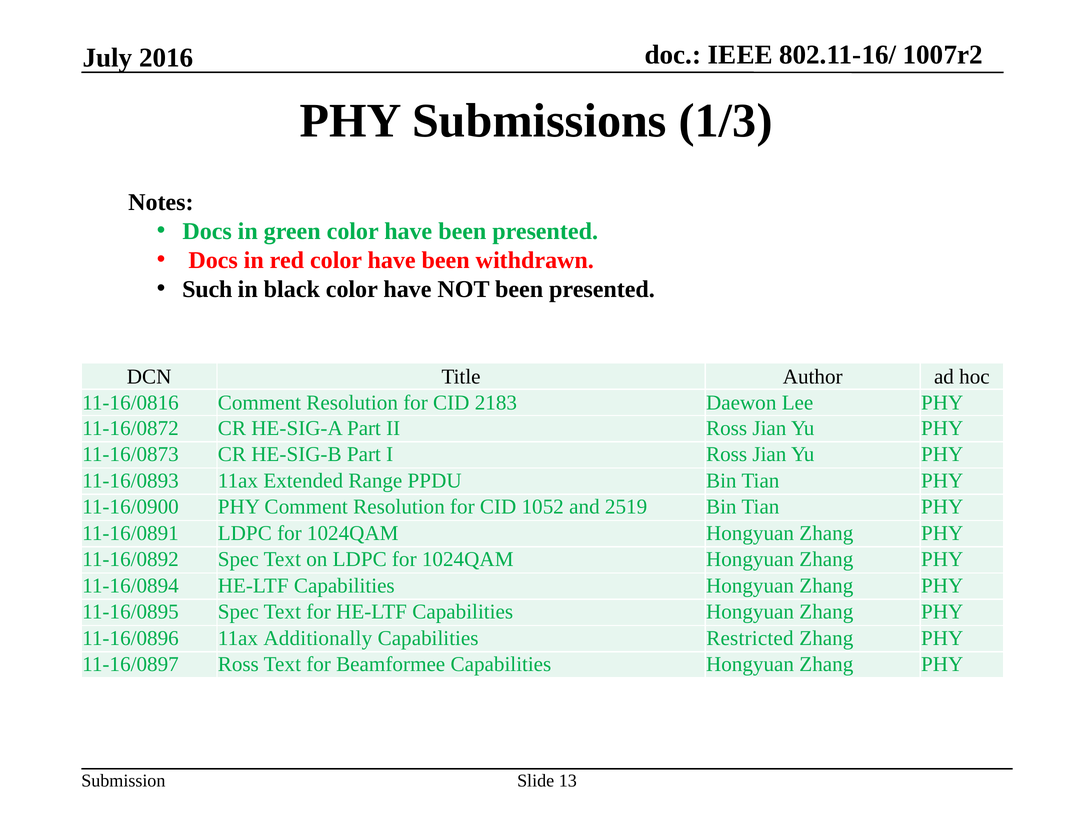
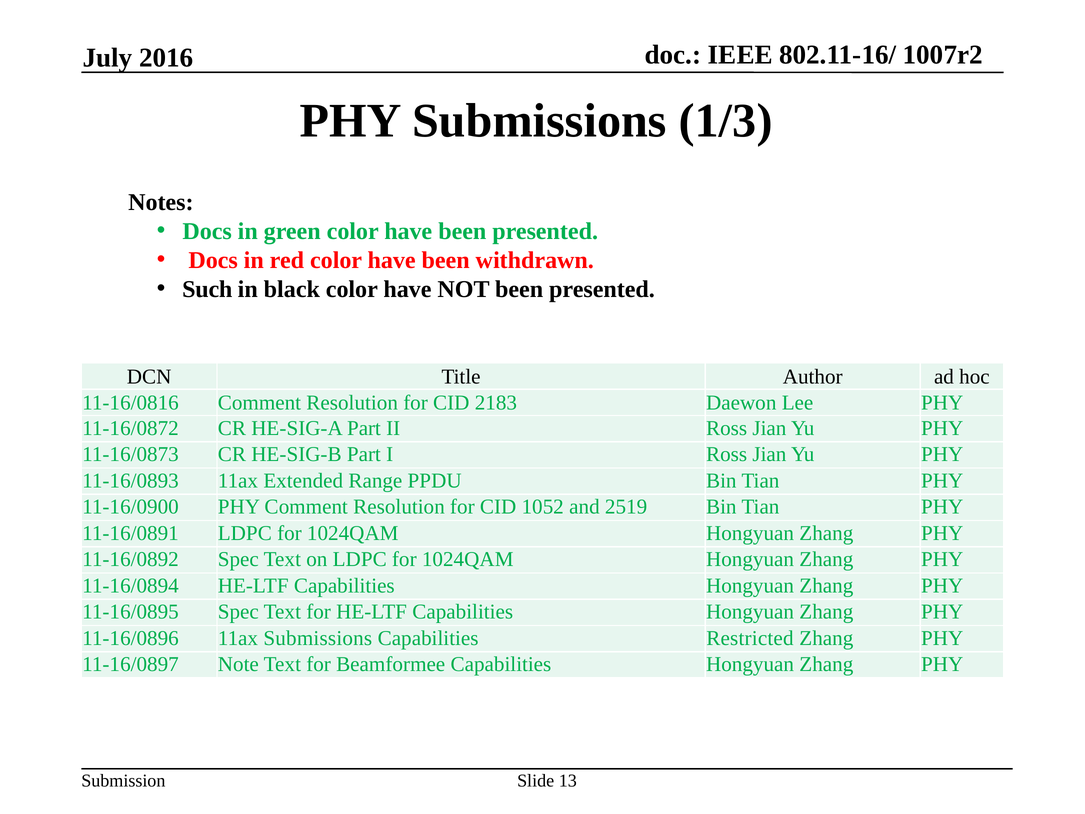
11ax Additionally: Additionally -> Submissions
11-16/0897 Ross: Ross -> Note
